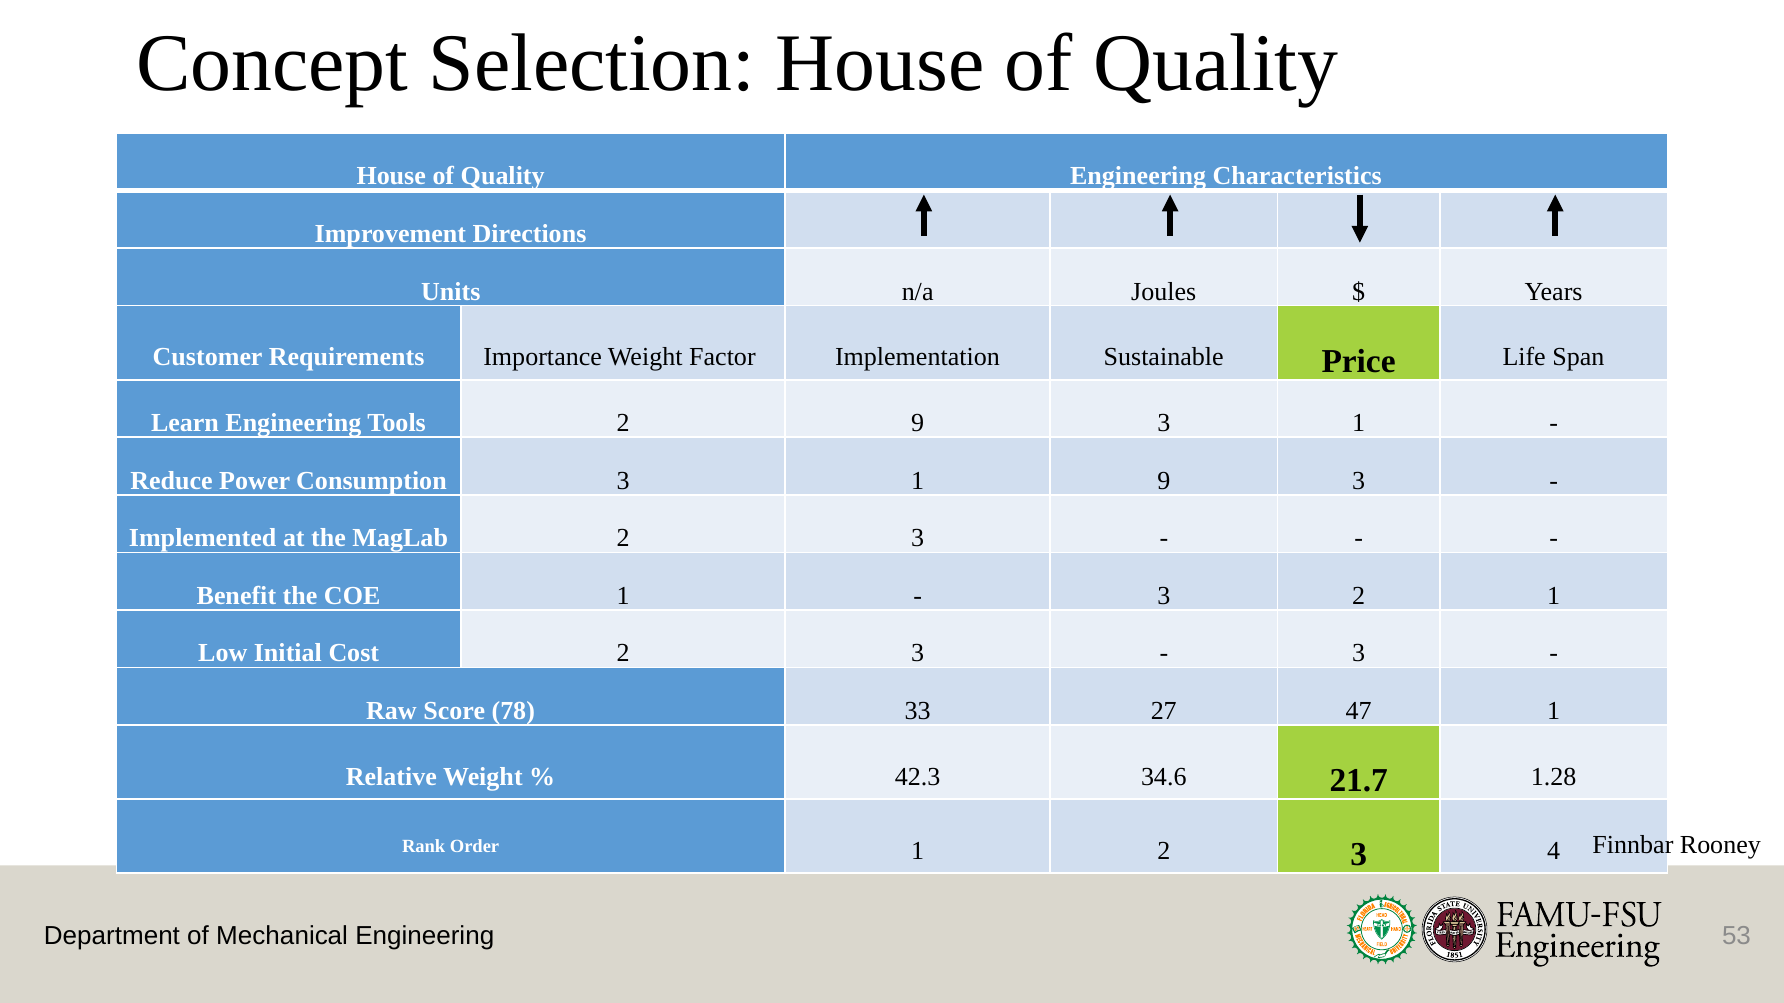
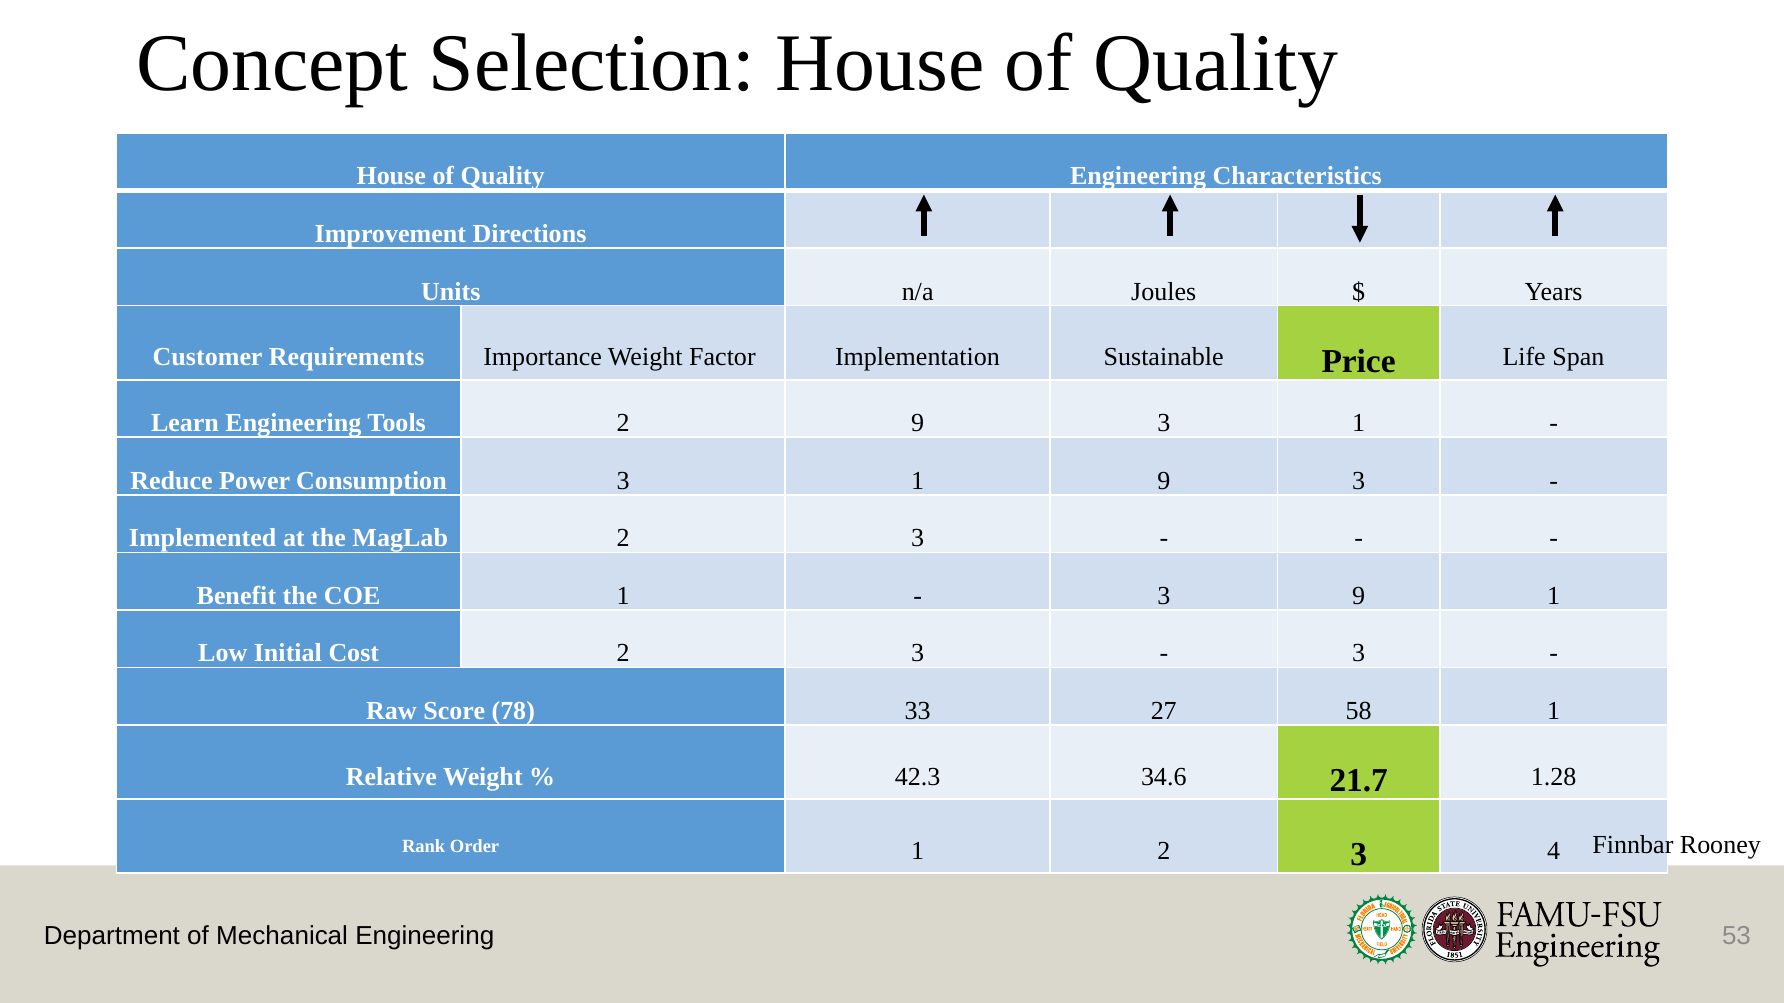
3 2: 2 -> 9
47: 47 -> 58
